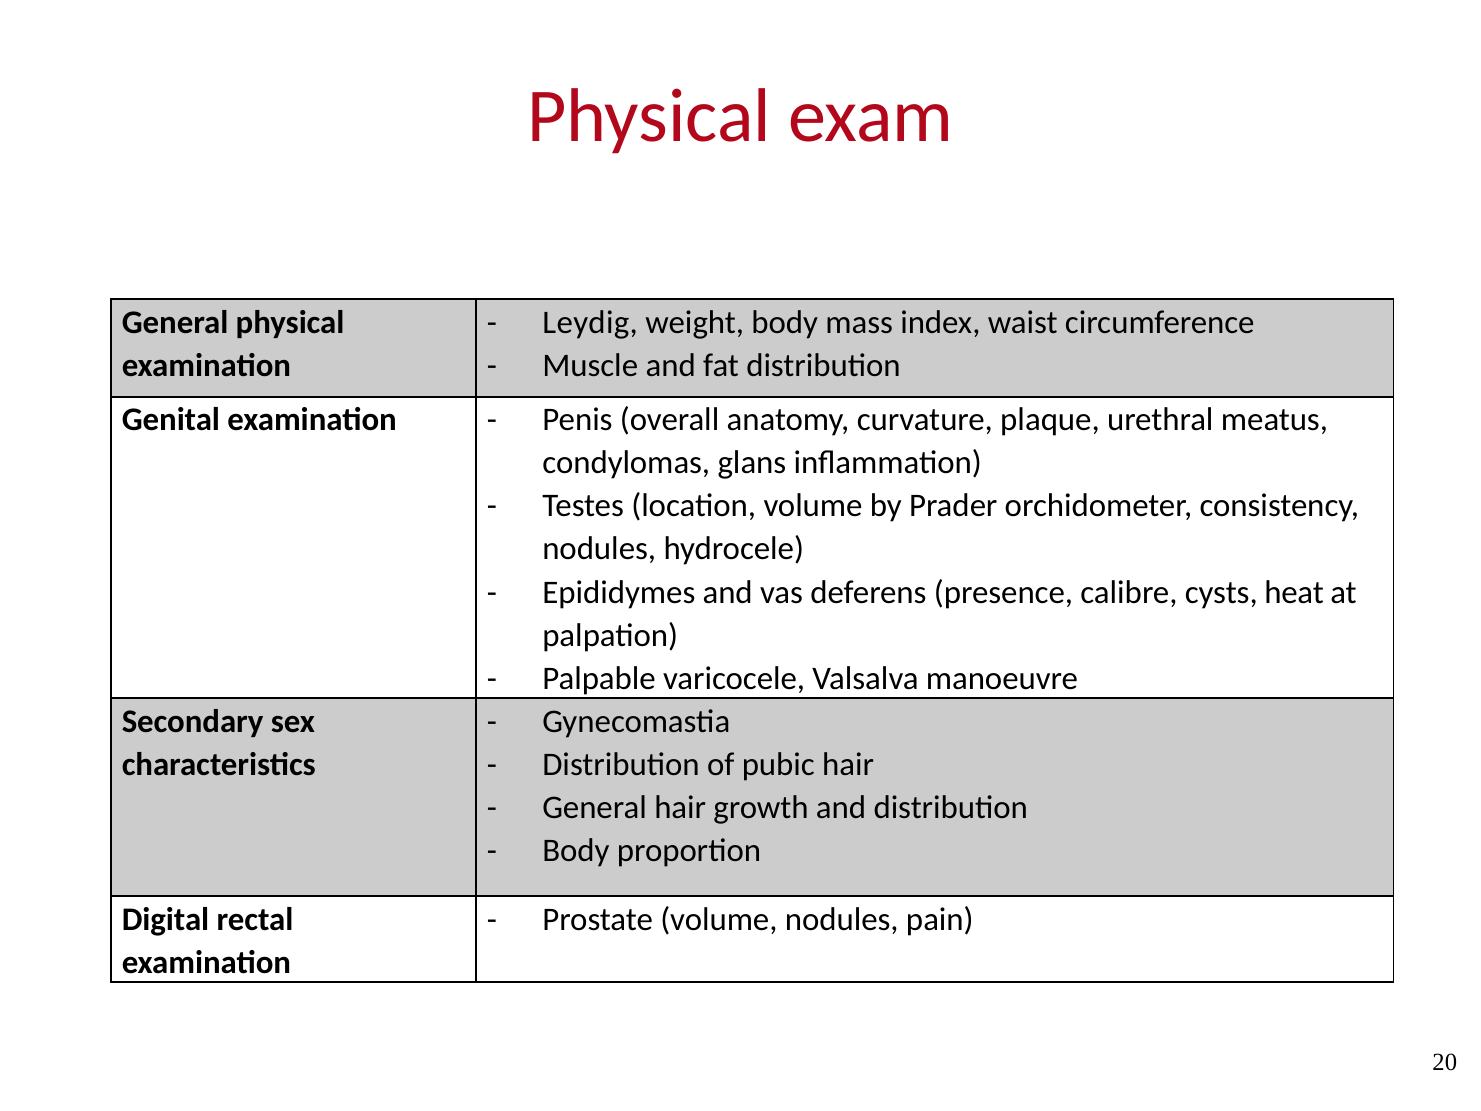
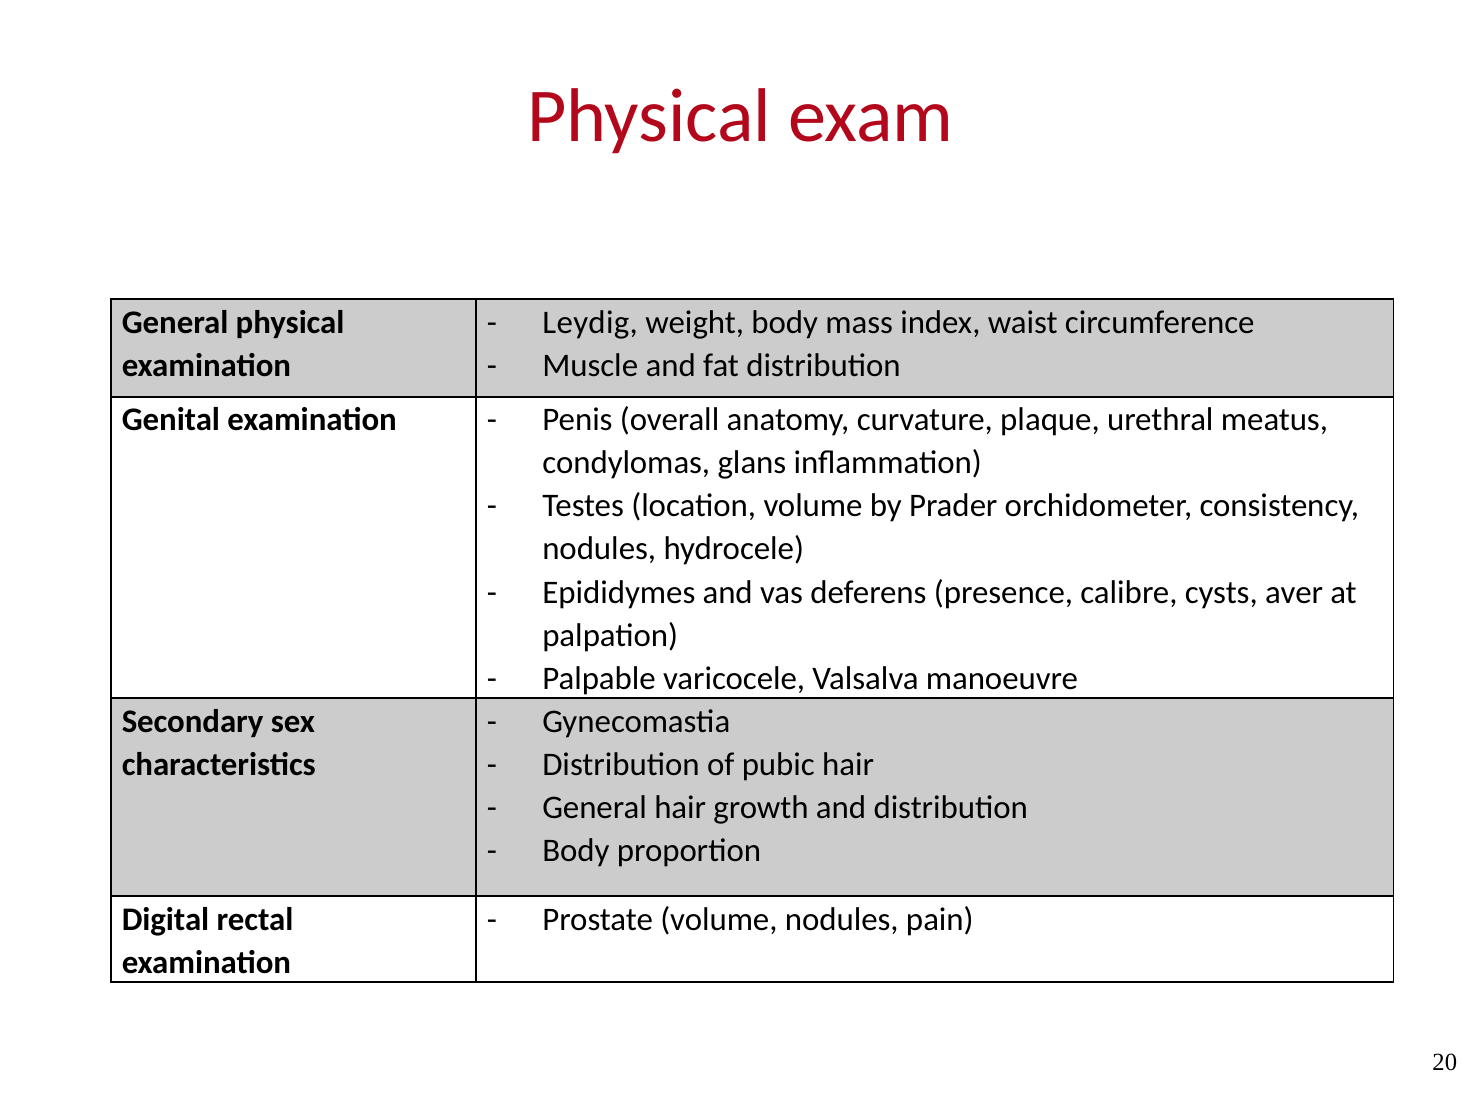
heat: heat -> aver
